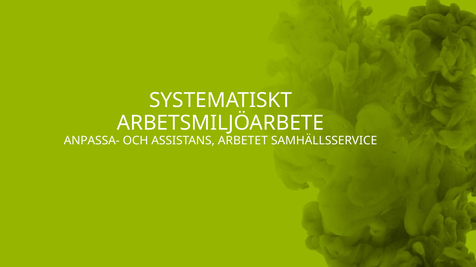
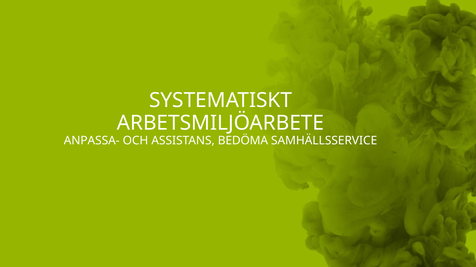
ARBETET: ARBETET -> BEDÖMA
